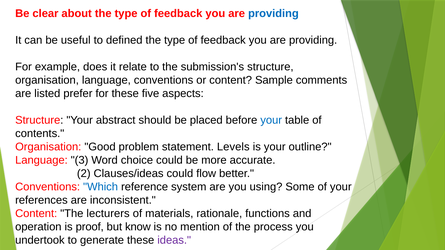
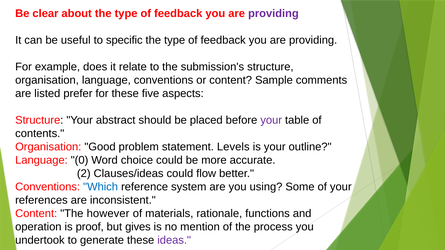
providing at (273, 13) colour: blue -> purple
defined: defined -> specific
your at (271, 120) colour: blue -> purple
3: 3 -> 0
lecturers: lecturers -> however
know: know -> gives
